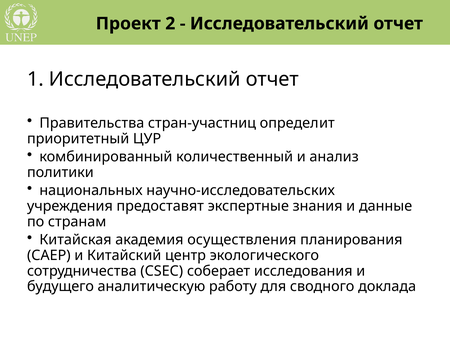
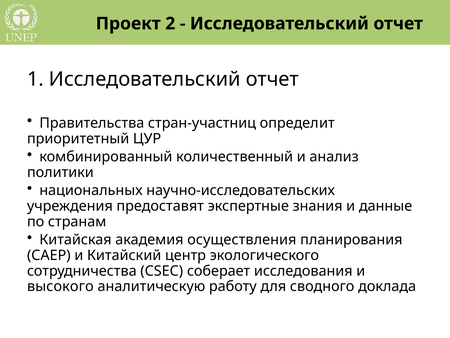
будущего: будущего -> высокого
